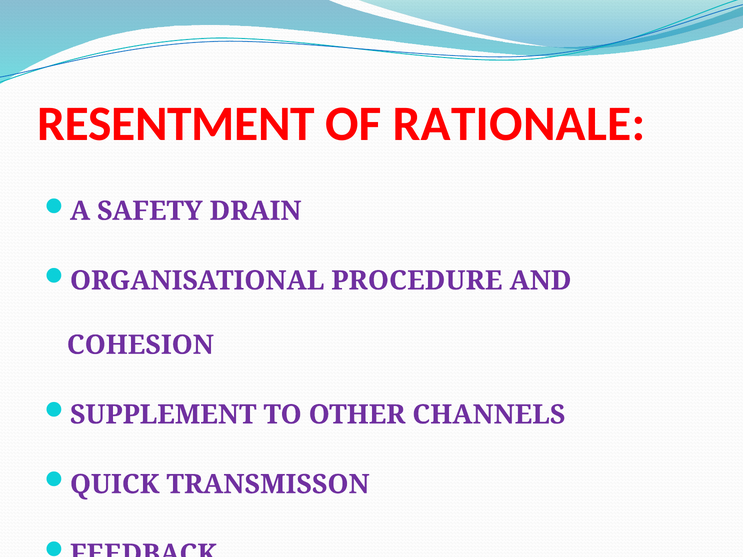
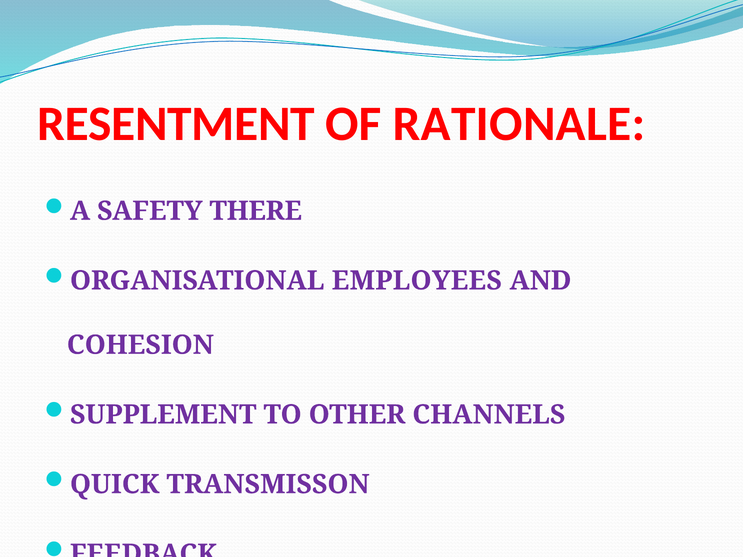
DRAIN: DRAIN -> THERE
PROCEDURE: PROCEDURE -> EMPLOYEES
